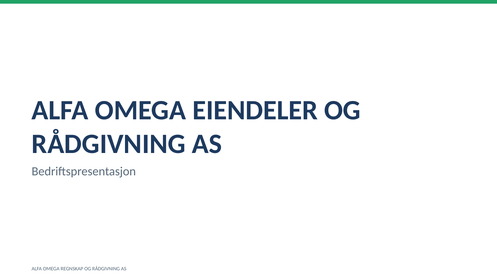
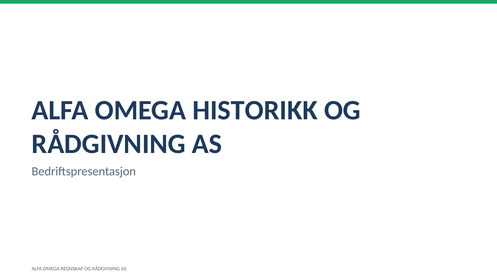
EIENDELER: EIENDELER -> HISTORIKK
